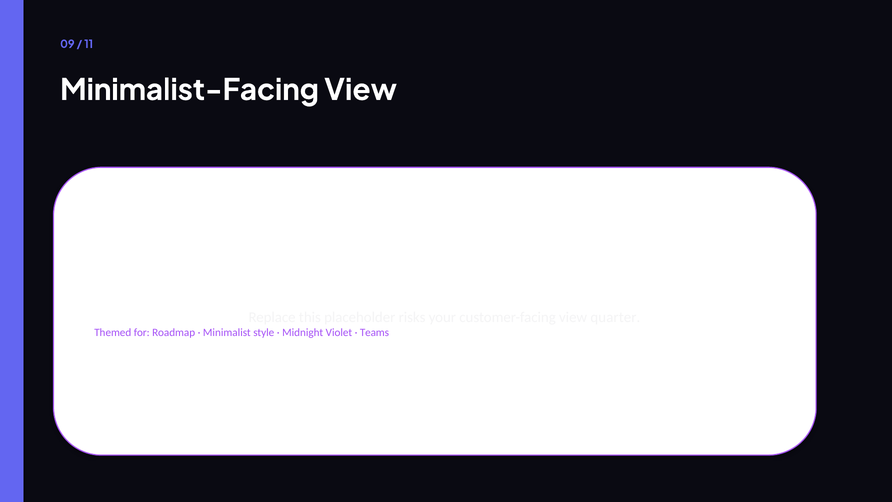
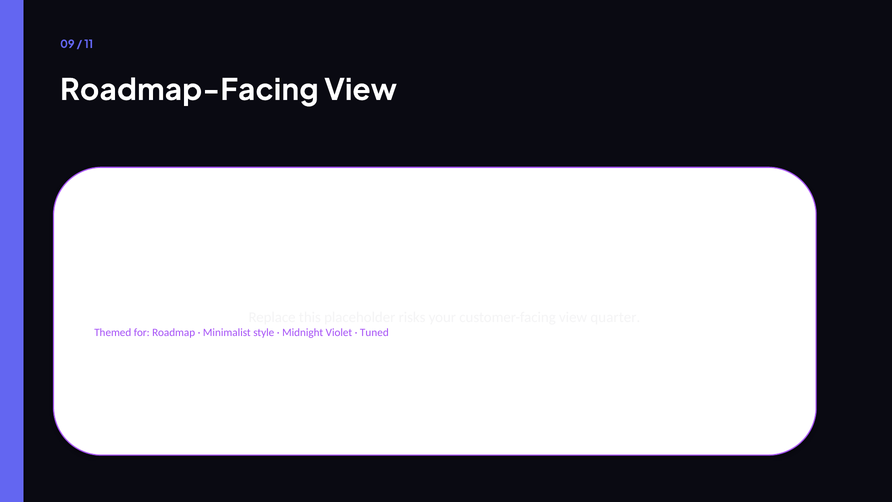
Minimalist-Facing: Minimalist-Facing -> Roadmap-Facing
Teams: Teams -> Tuned
